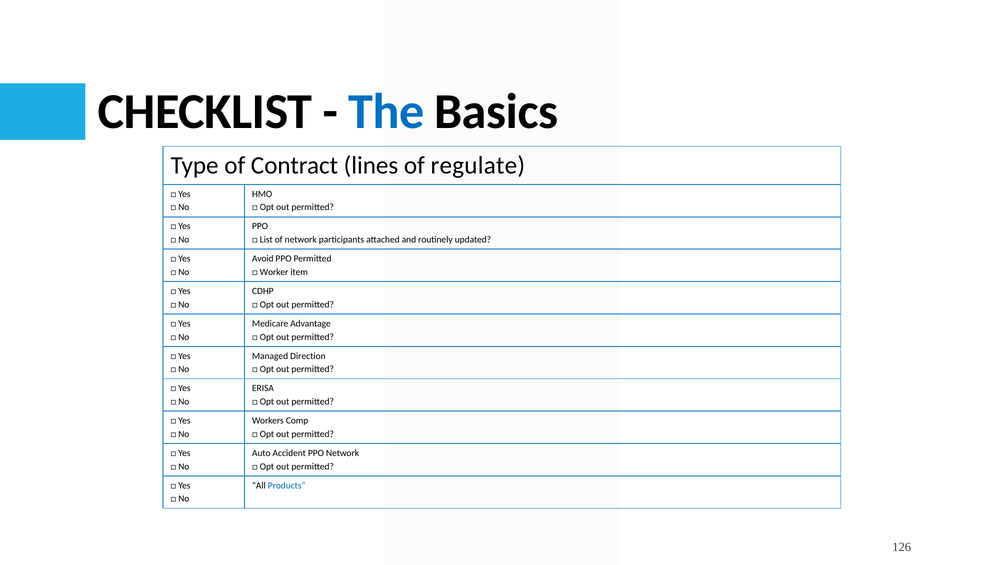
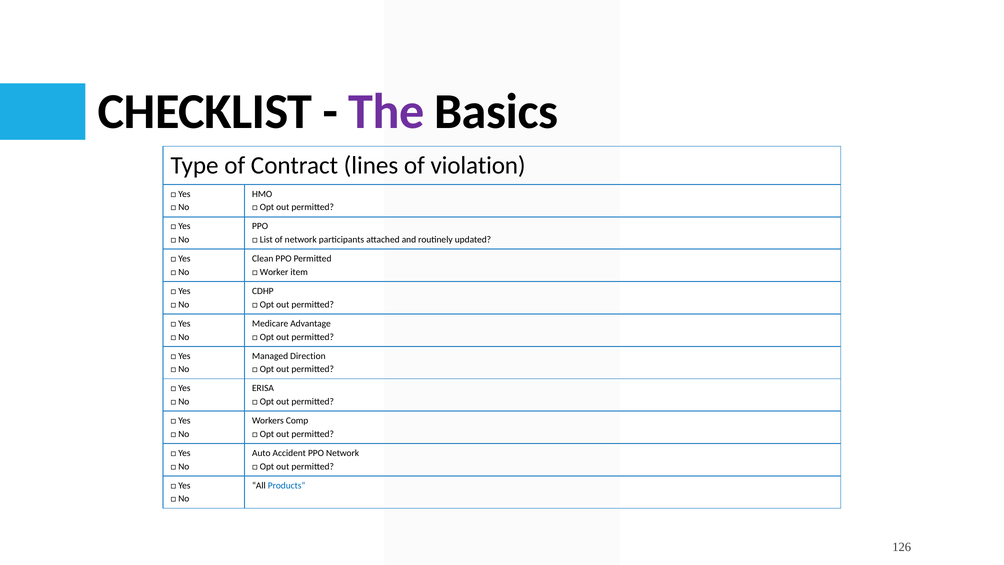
The colour: blue -> purple
regulate: regulate -> violation
Avoid: Avoid -> Clean
